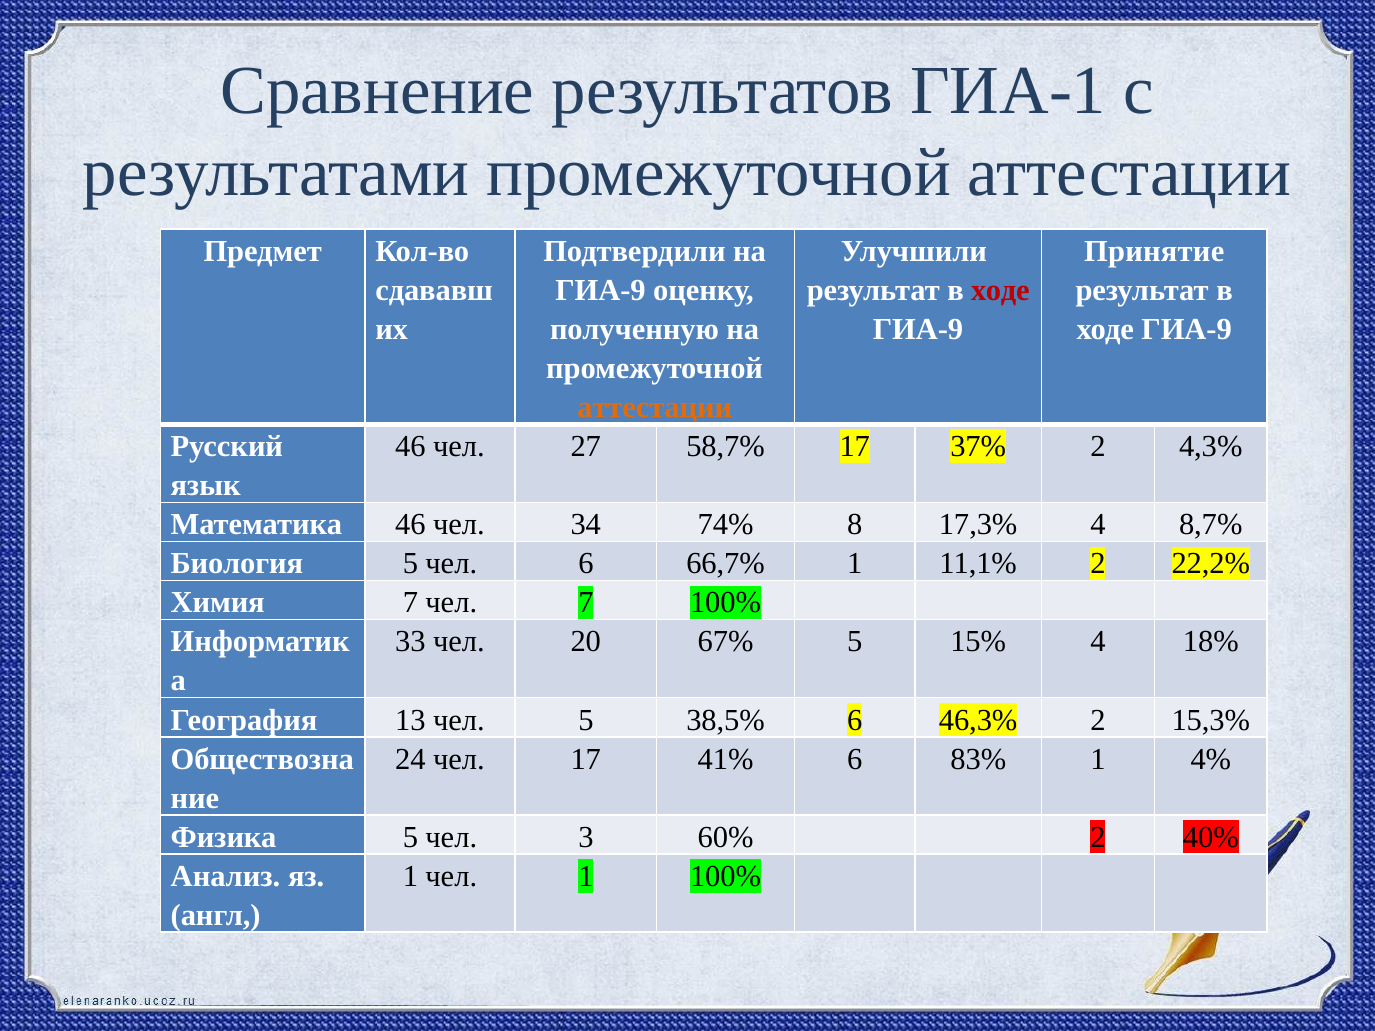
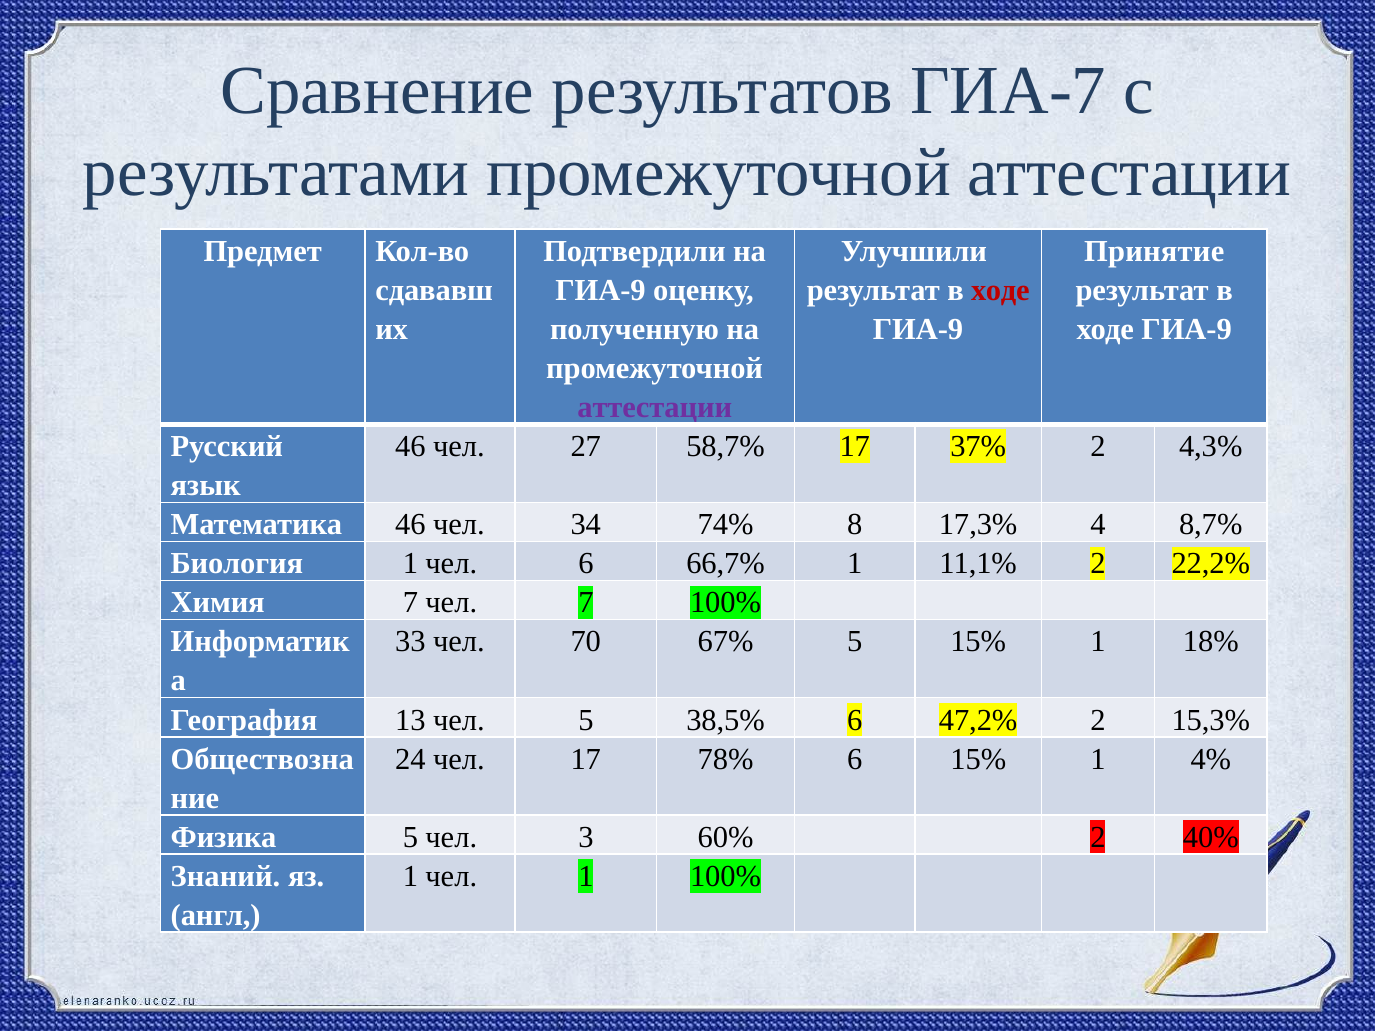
ГИА-1: ГИА-1 -> ГИА-7
аттестации at (655, 408) colour: orange -> purple
Биология 5: 5 -> 1
20: 20 -> 70
5 15% 4: 4 -> 1
46,3%: 46,3% -> 47,2%
41%: 41% -> 78%
6 83%: 83% -> 15%
Анализ: Анализ -> Знаний
